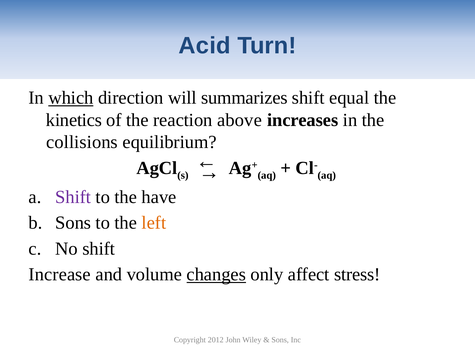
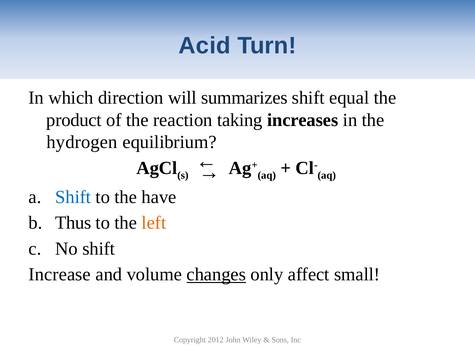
which underline: present -> none
kinetics: kinetics -> product
above: above -> taking
collisions: collisions -> hydrogen
Shift at (73, 197) colour: purple -> blue
Sons at (73, 223): Sons -> Thus
stress: stress -> small
